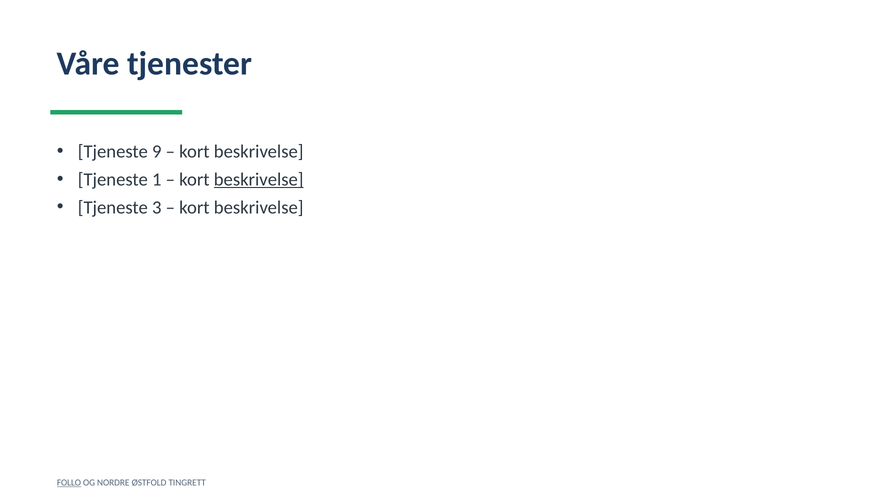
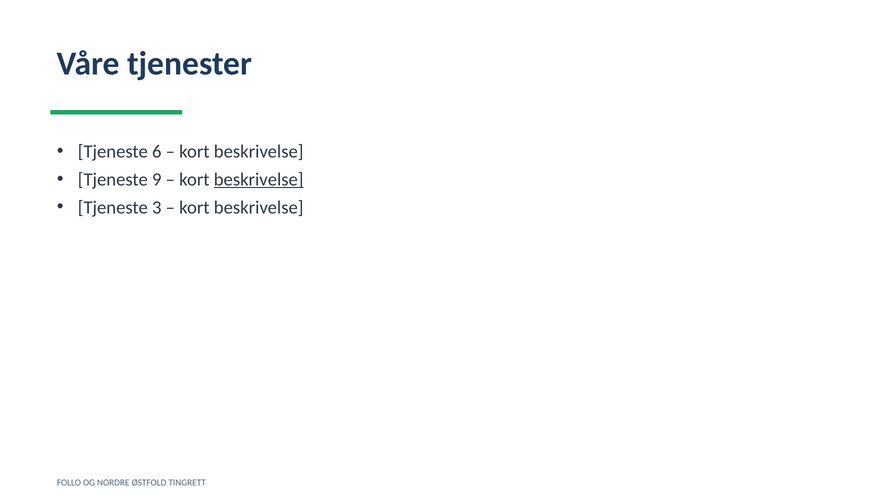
9: 9 -> 6
1: 1 -> 9
FOLLO underline: present -> none
